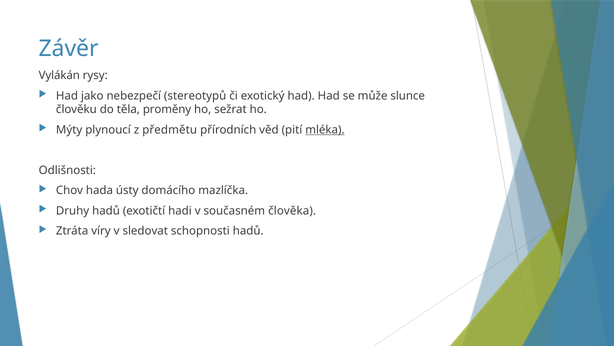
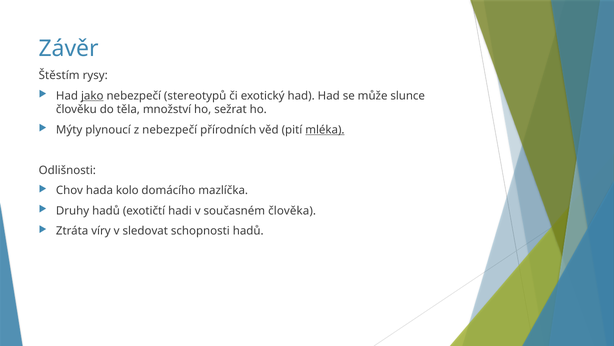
Vylákán: Vylákán -> Štěstím
jako underline: none -> present
proměny: proměny -> množství
z předmětu: předmětu -> nebezpečí
ústy: ústy -> kolo
